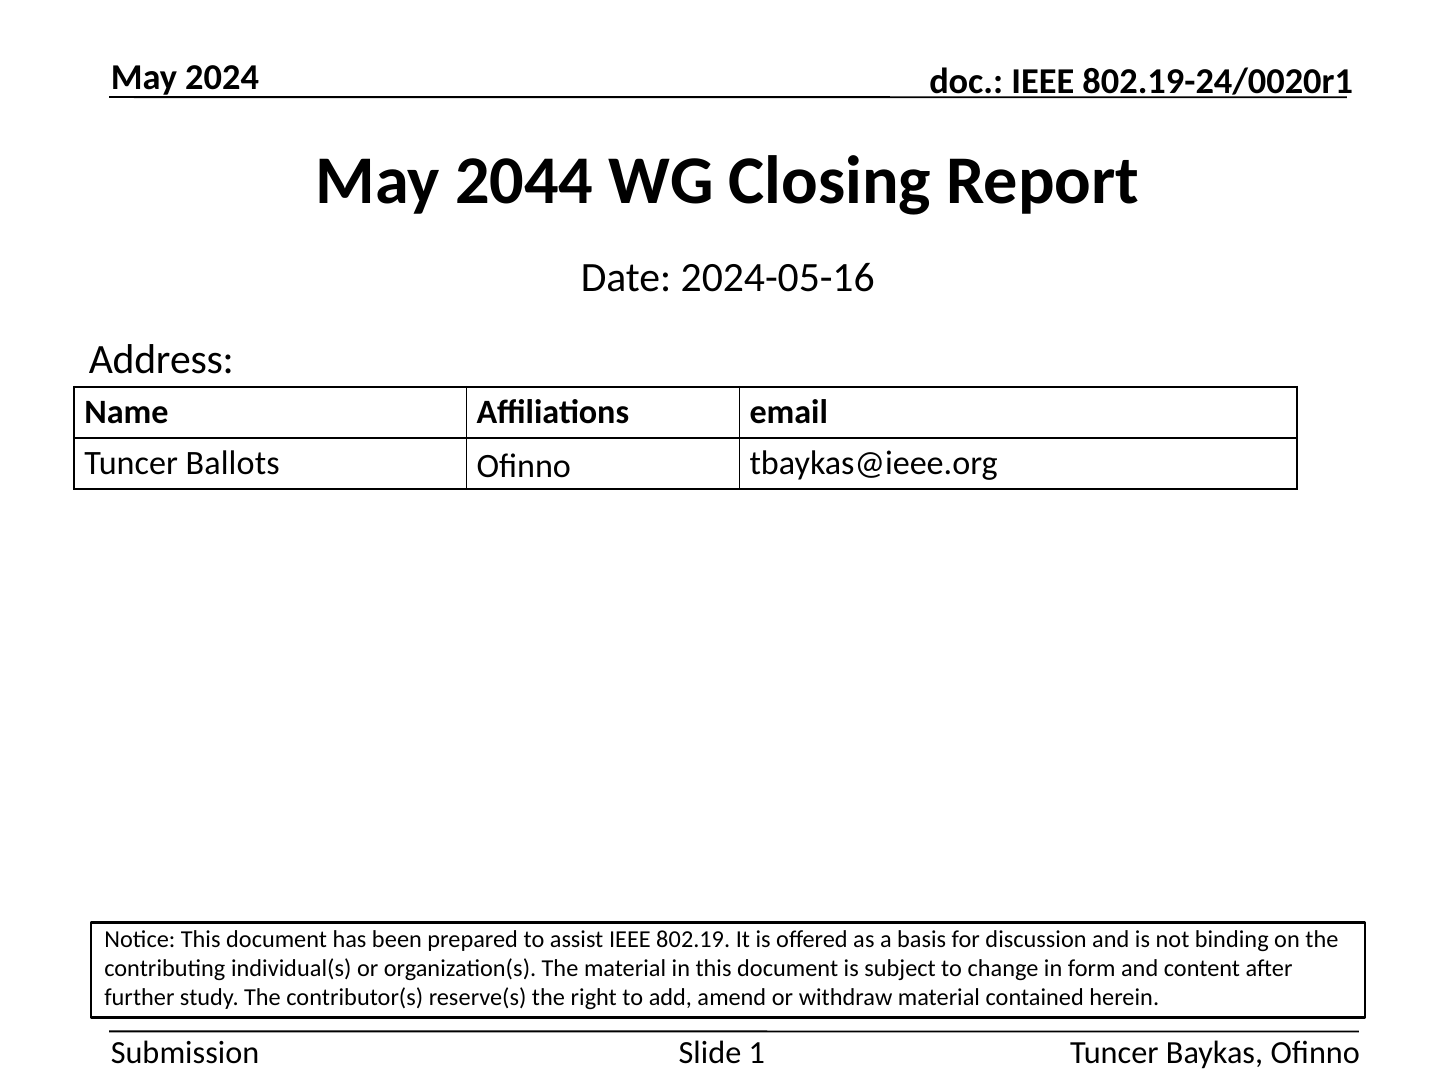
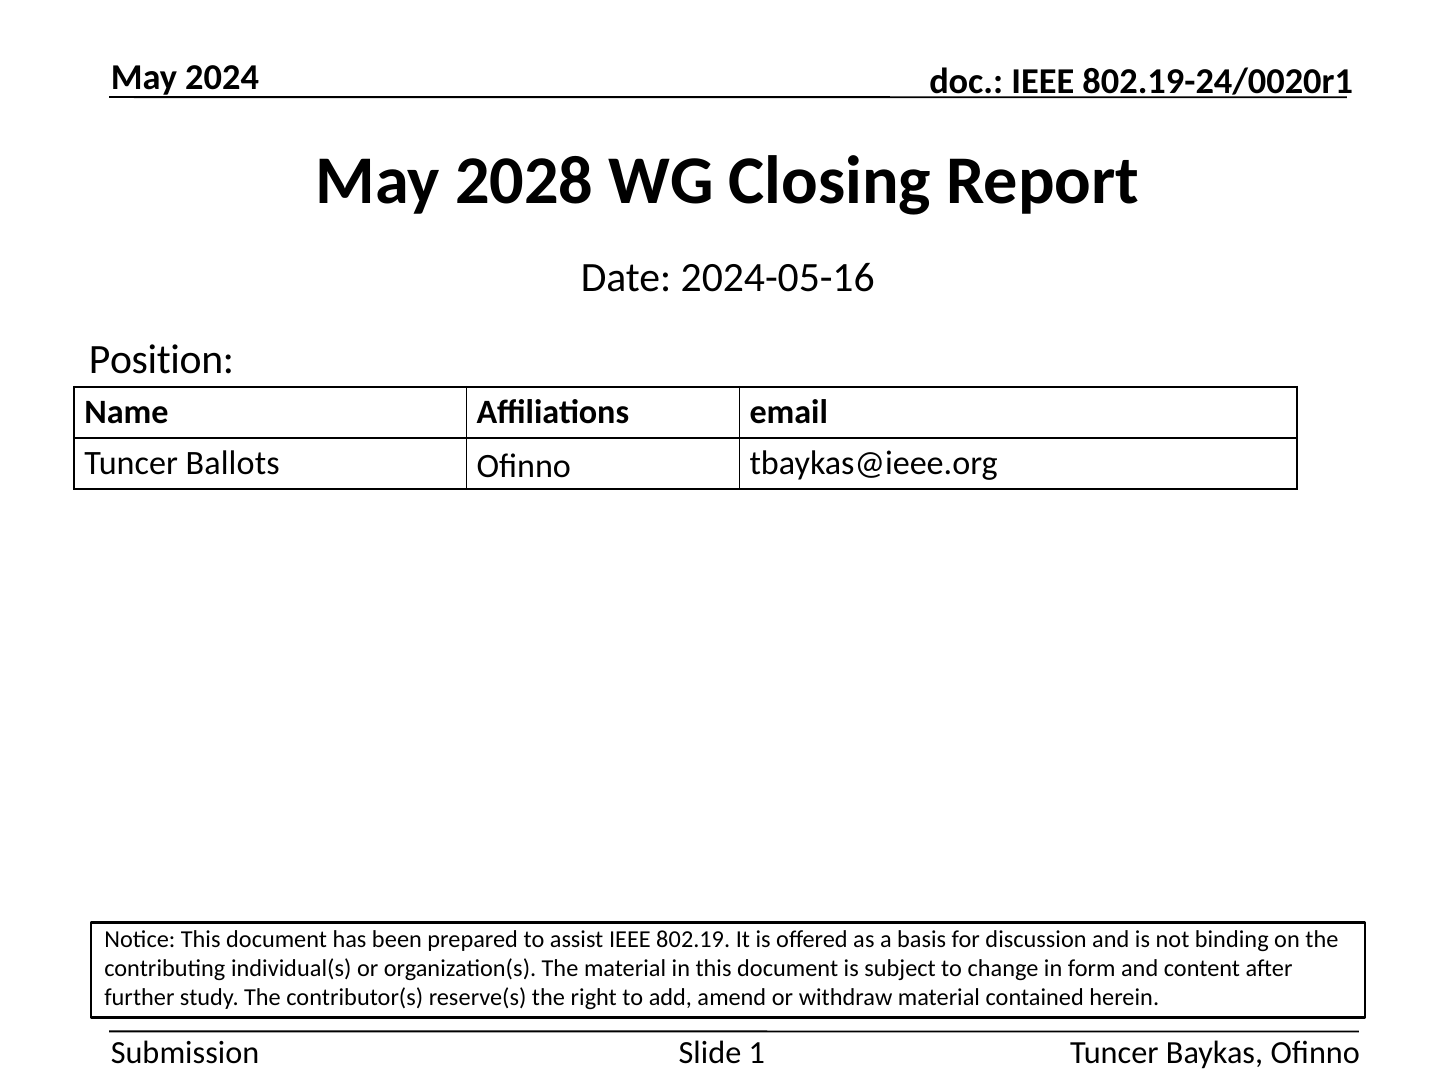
2044: 2044 -> 2028
Address: Address -> Position
